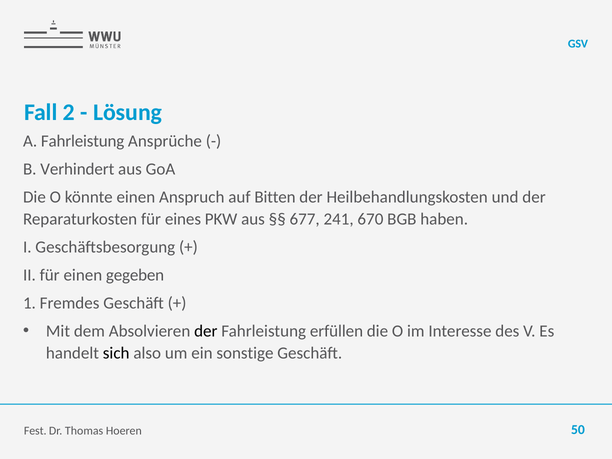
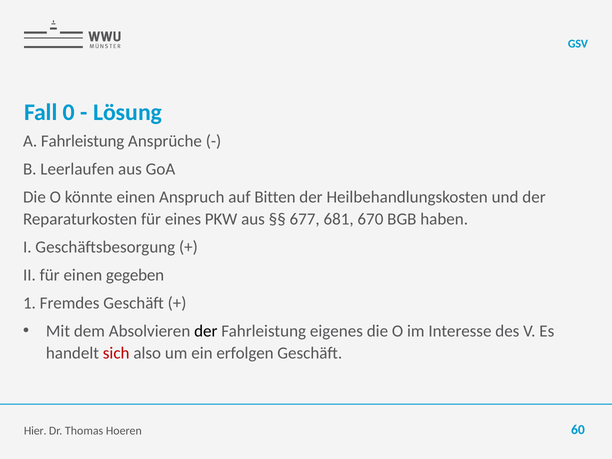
2: 2 -> 0
Verhindert: Verhindert -> Leerlaufen
241: 241 -> 681
erfüllen: erfüllen -> eigenes
sich colour: black -> red
sonstige: sonstige -> erfolgen
Fest: Fest -> Hier
50: 50 -> 60
